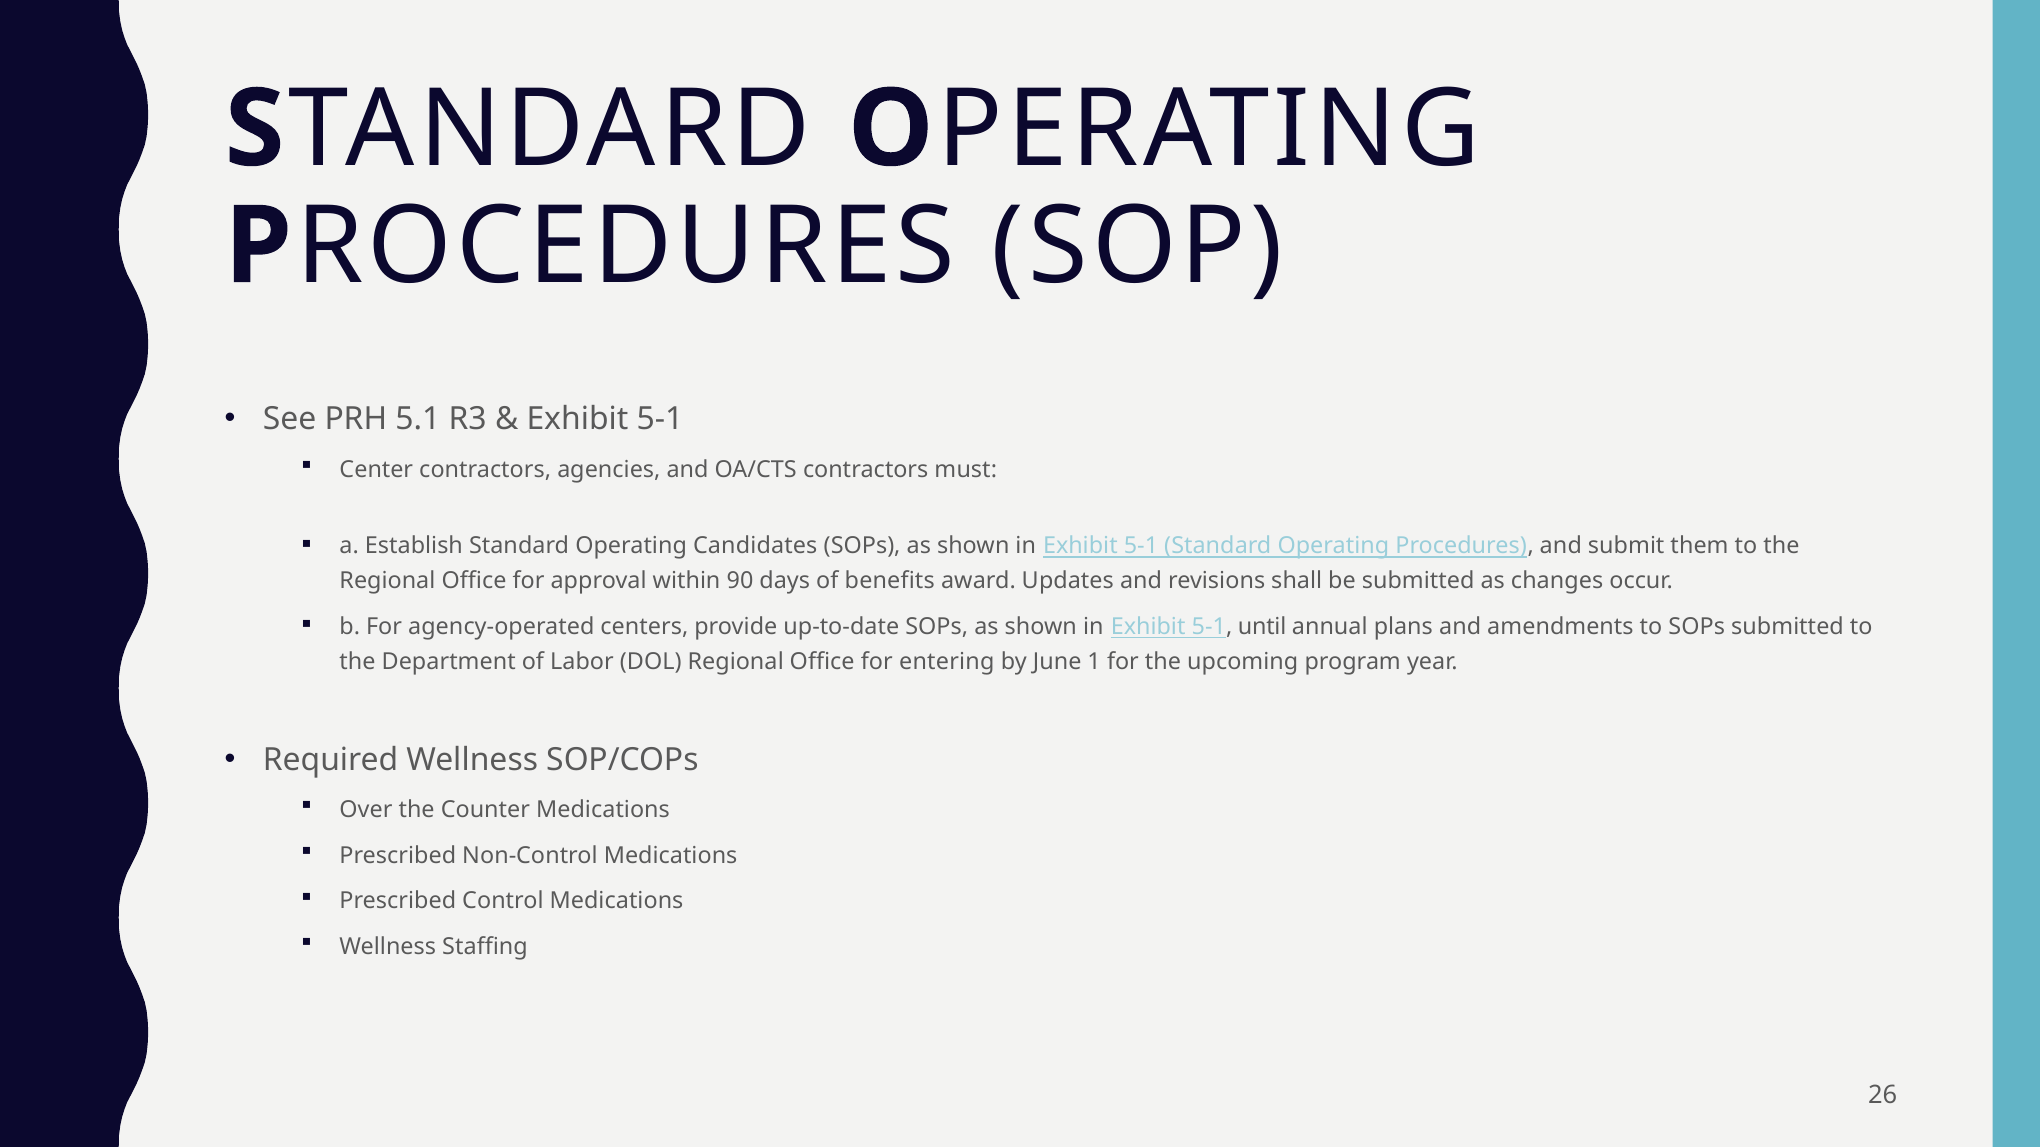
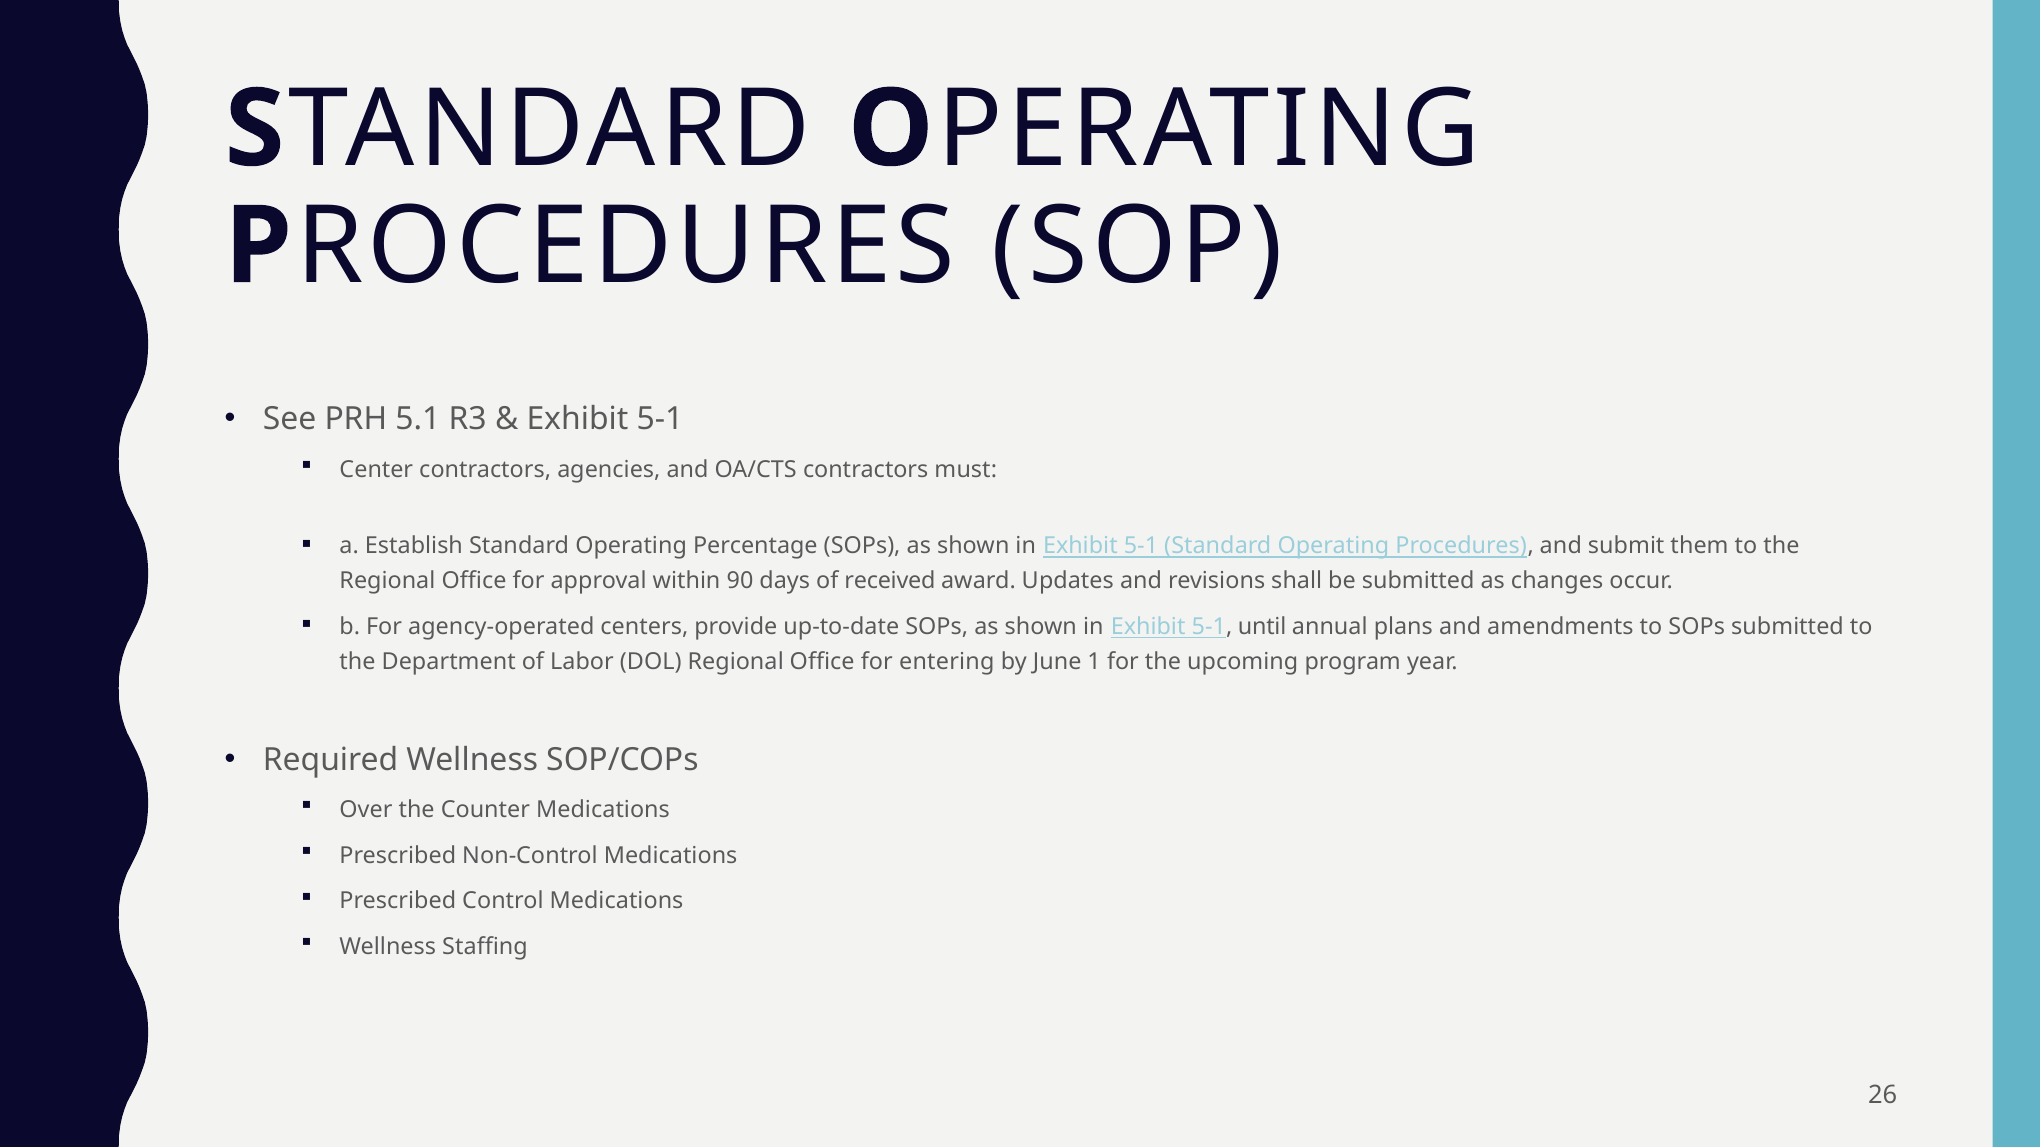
Candidates: Candidates -> Percentage
benefits: benefits -> received
